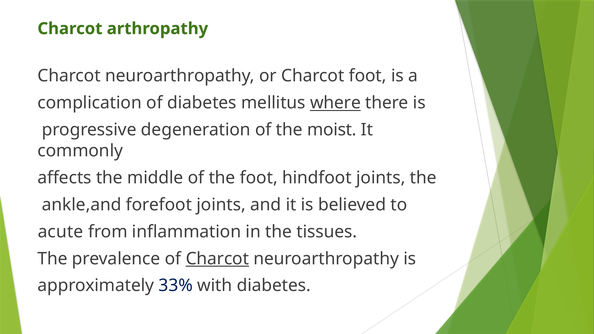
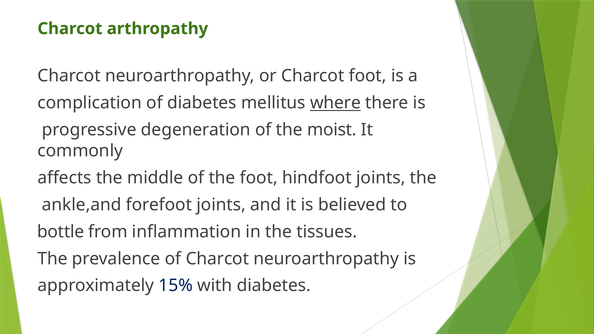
acute: acute -> bottle
Charcot at (217, 259) underline: present -> none
33%: 33% -> 15%
